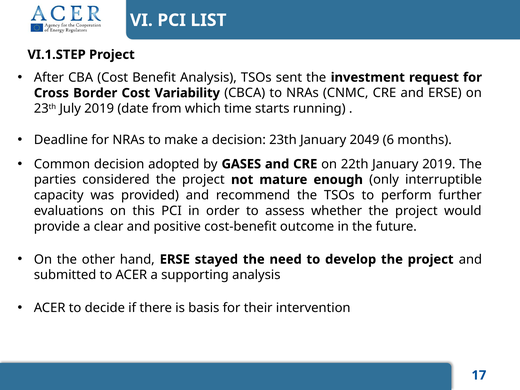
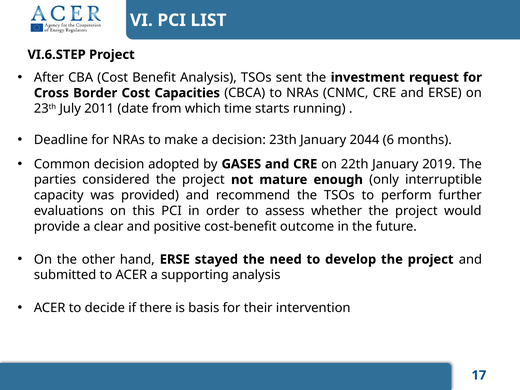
VI.1.STEP: VI.1.STEP -> VI.6.STEP
Variability: Variability -> Capacities
July 2019: 2019 -> 2011
2049: 2049 -> 2044
